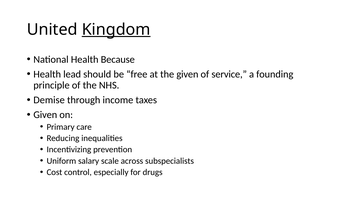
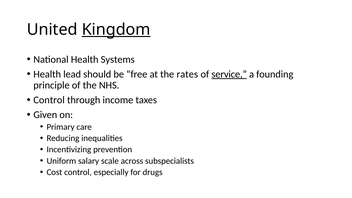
Because: Because -> Systems
the given: given -> rates
service underline: none -> present
Demise at (49, 100): Demise -> Control
